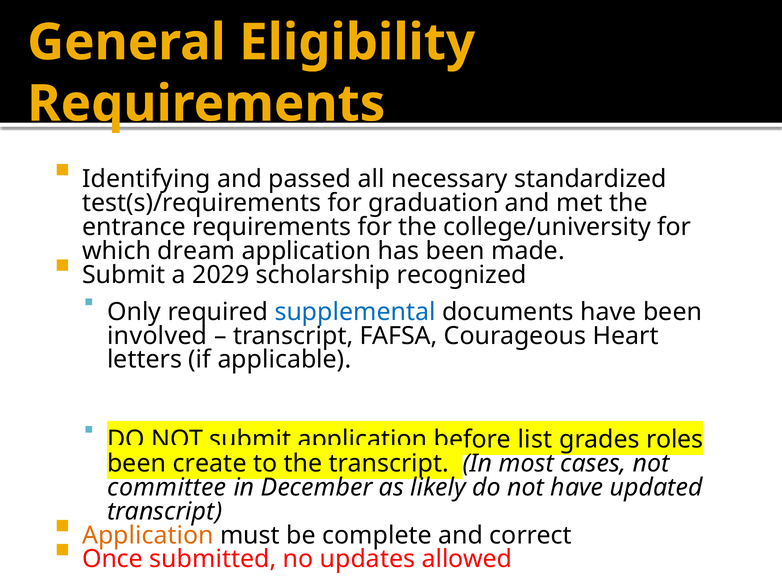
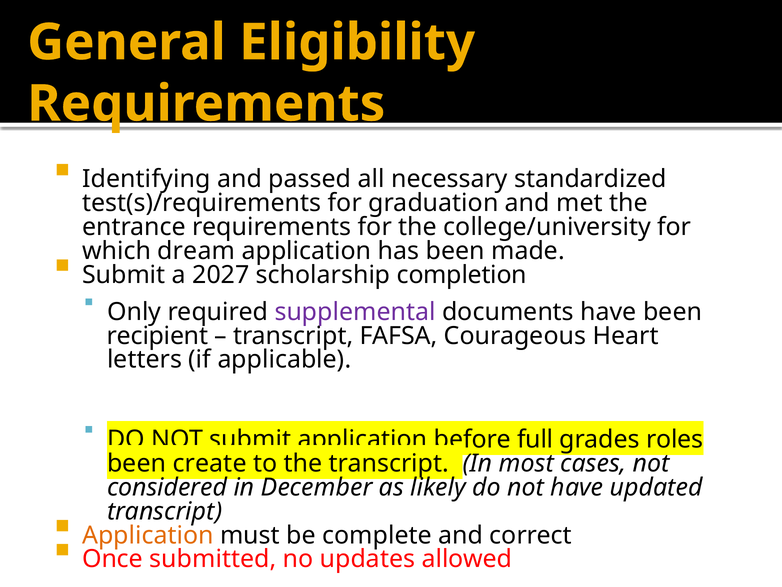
2029: 2029 -> 2027
recognized: recognized -> completion
supplemental colour: blue -> purple
involved: involved -> recipient
list: list -> full
committee: committee -> considered
